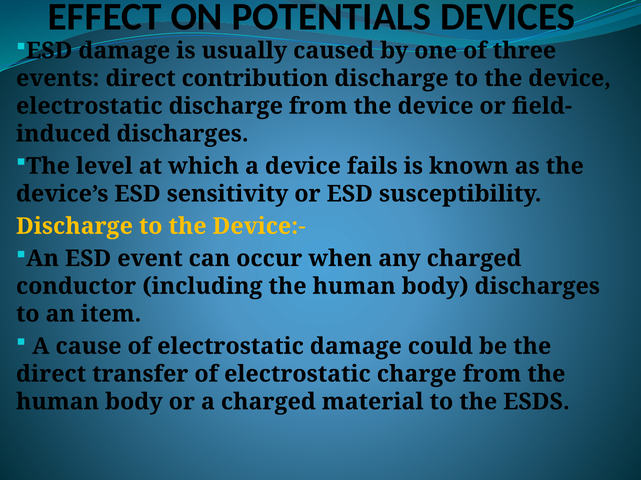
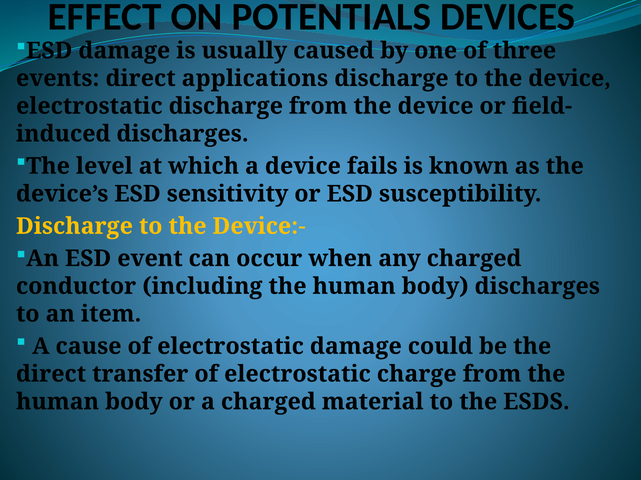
contribution: contribution -> applications
